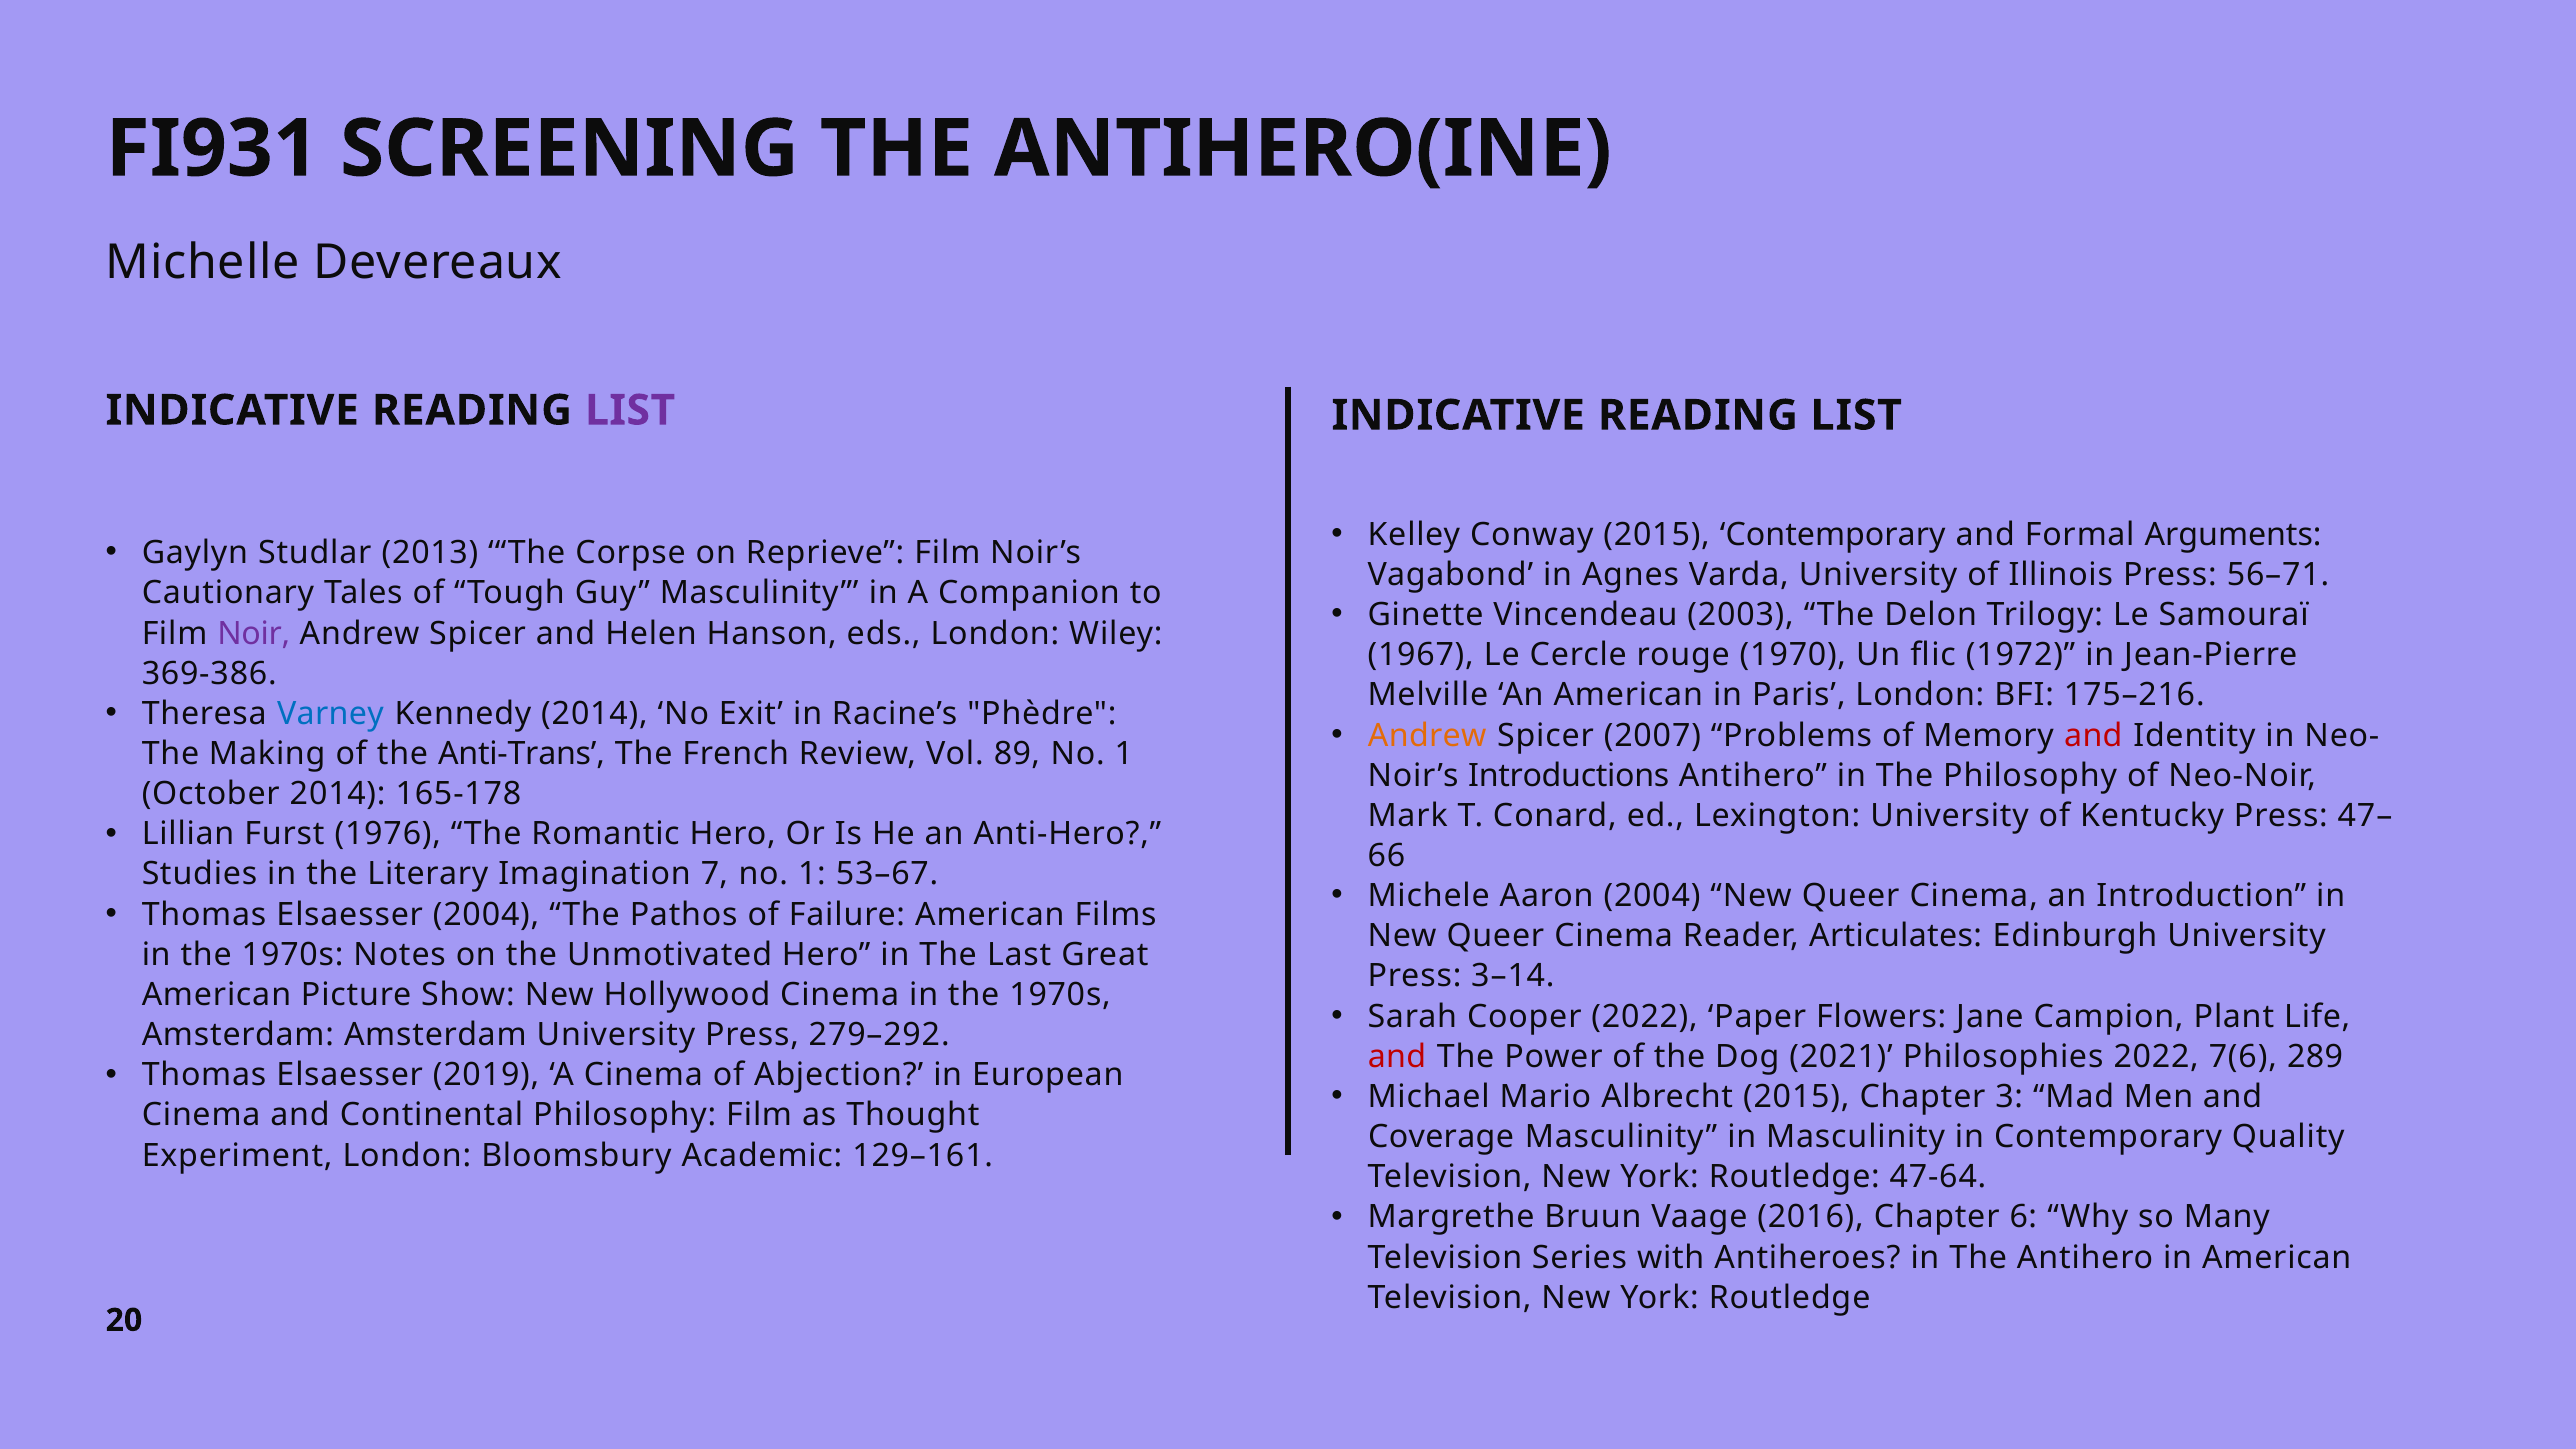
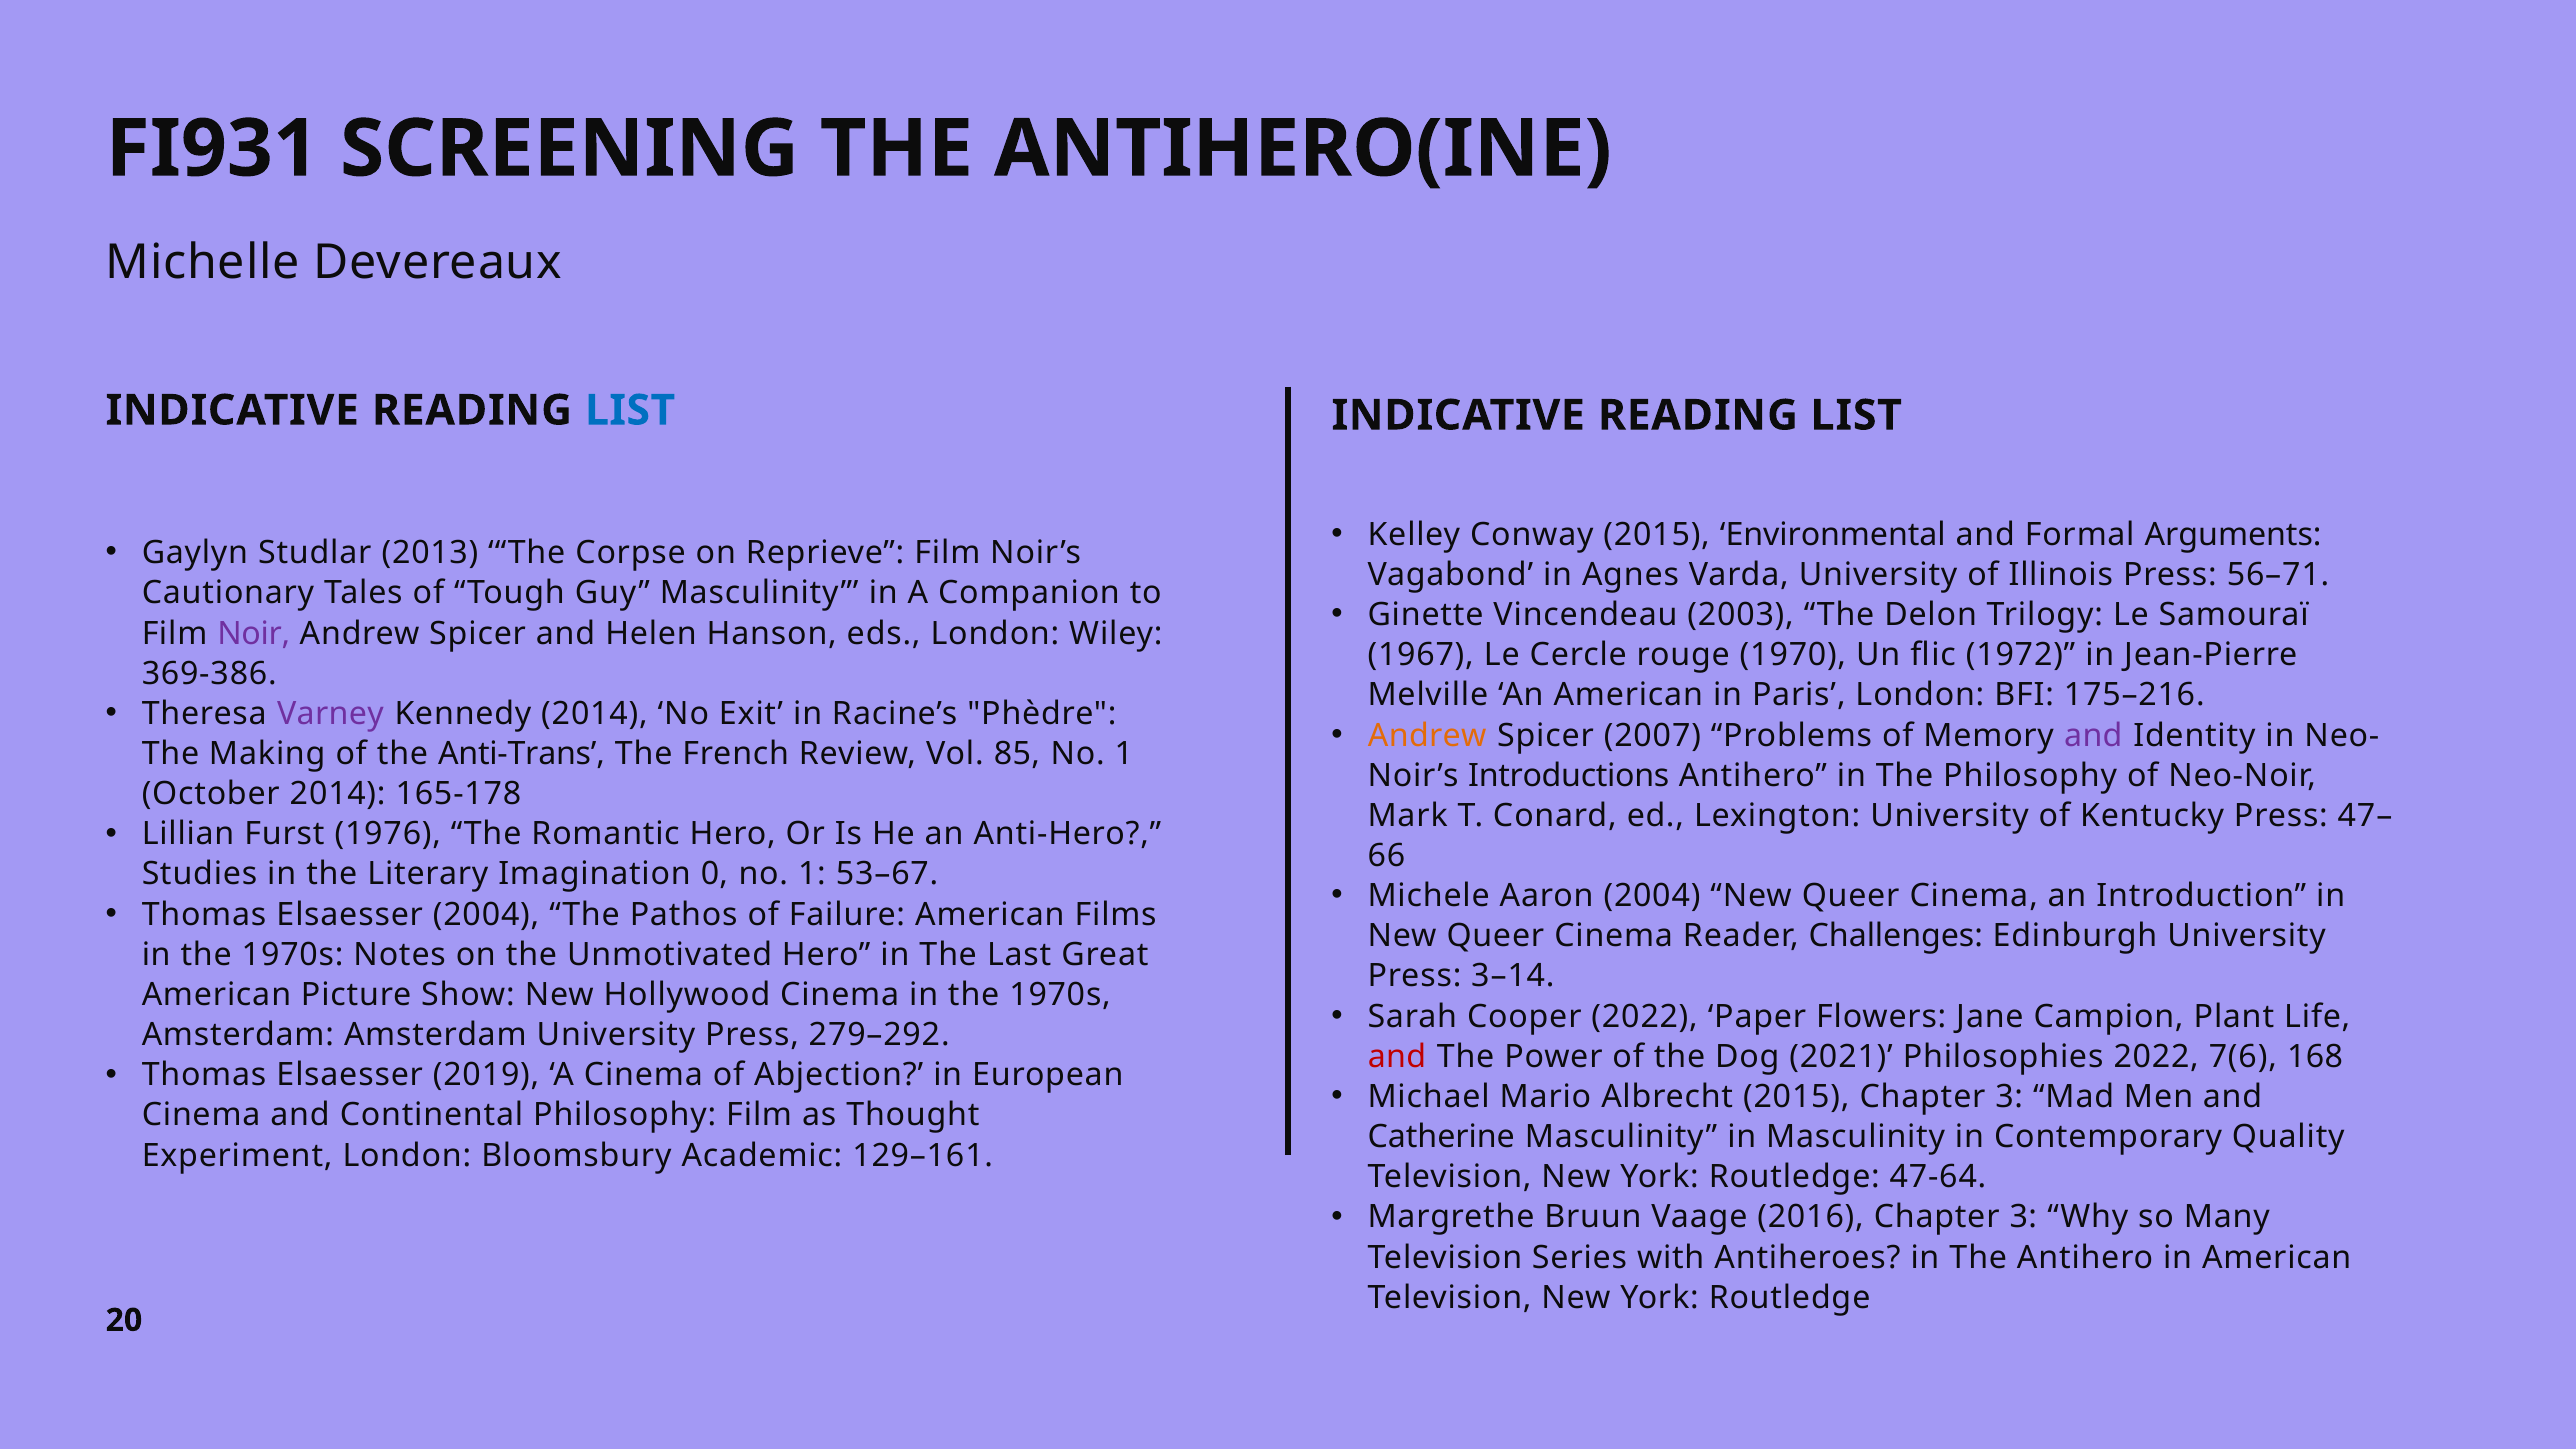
LIST at (630, 410) colour: purple -> blue
2015 Contemporary: Contemporary -> Environmental
Varney colour: blue -> purple
and at (2093, 735) colour: red -> purple
89: 89 -> 85
7: 7 -> 0
Articulates: Articulates -> Challenges
289: 289 -> 168
Coverage: Coverage -> Catherine
2016 Chapter 6: 6 -> 3
